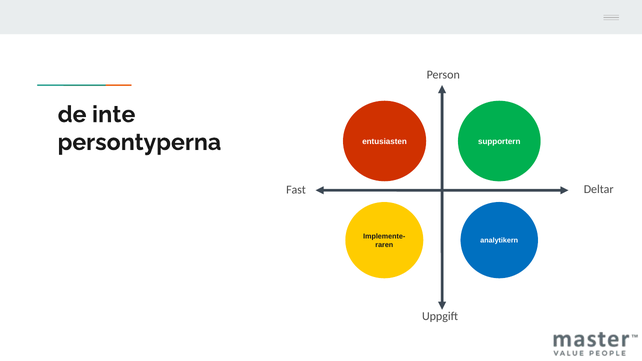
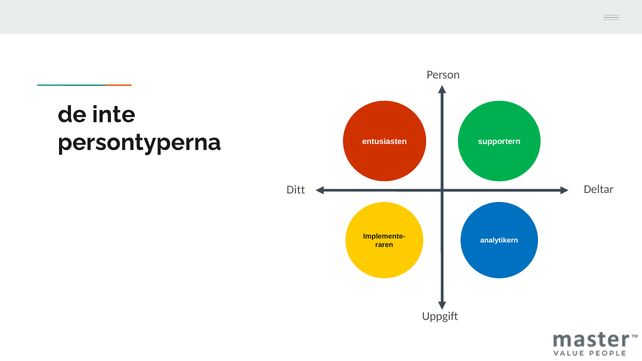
Fast: Fast -> Ditt
